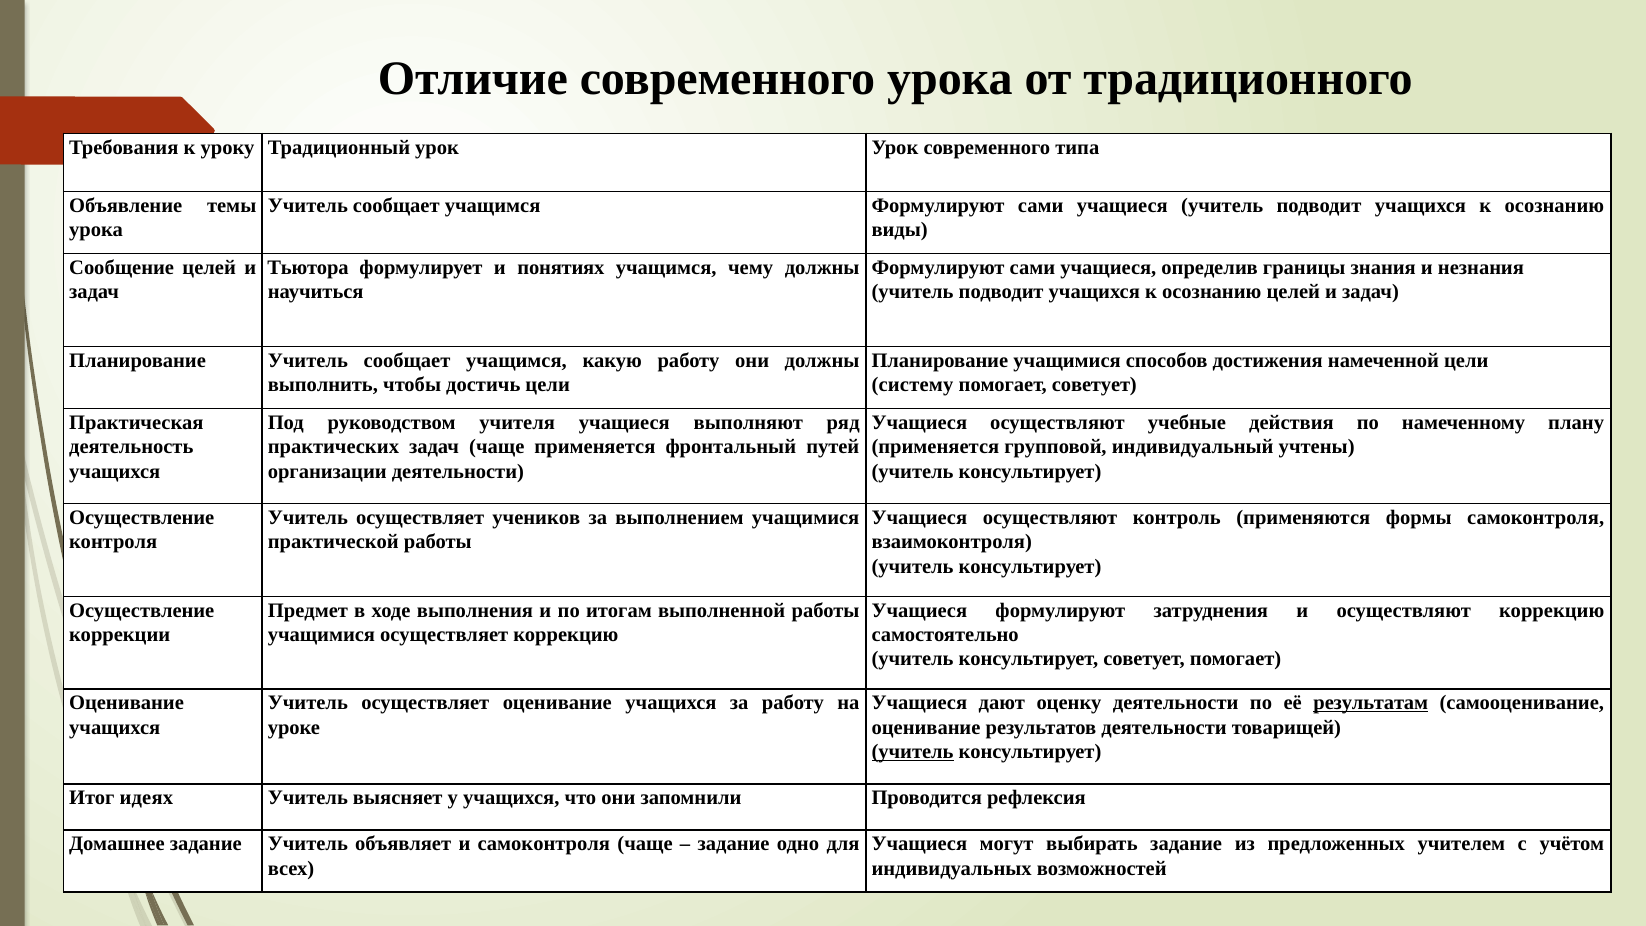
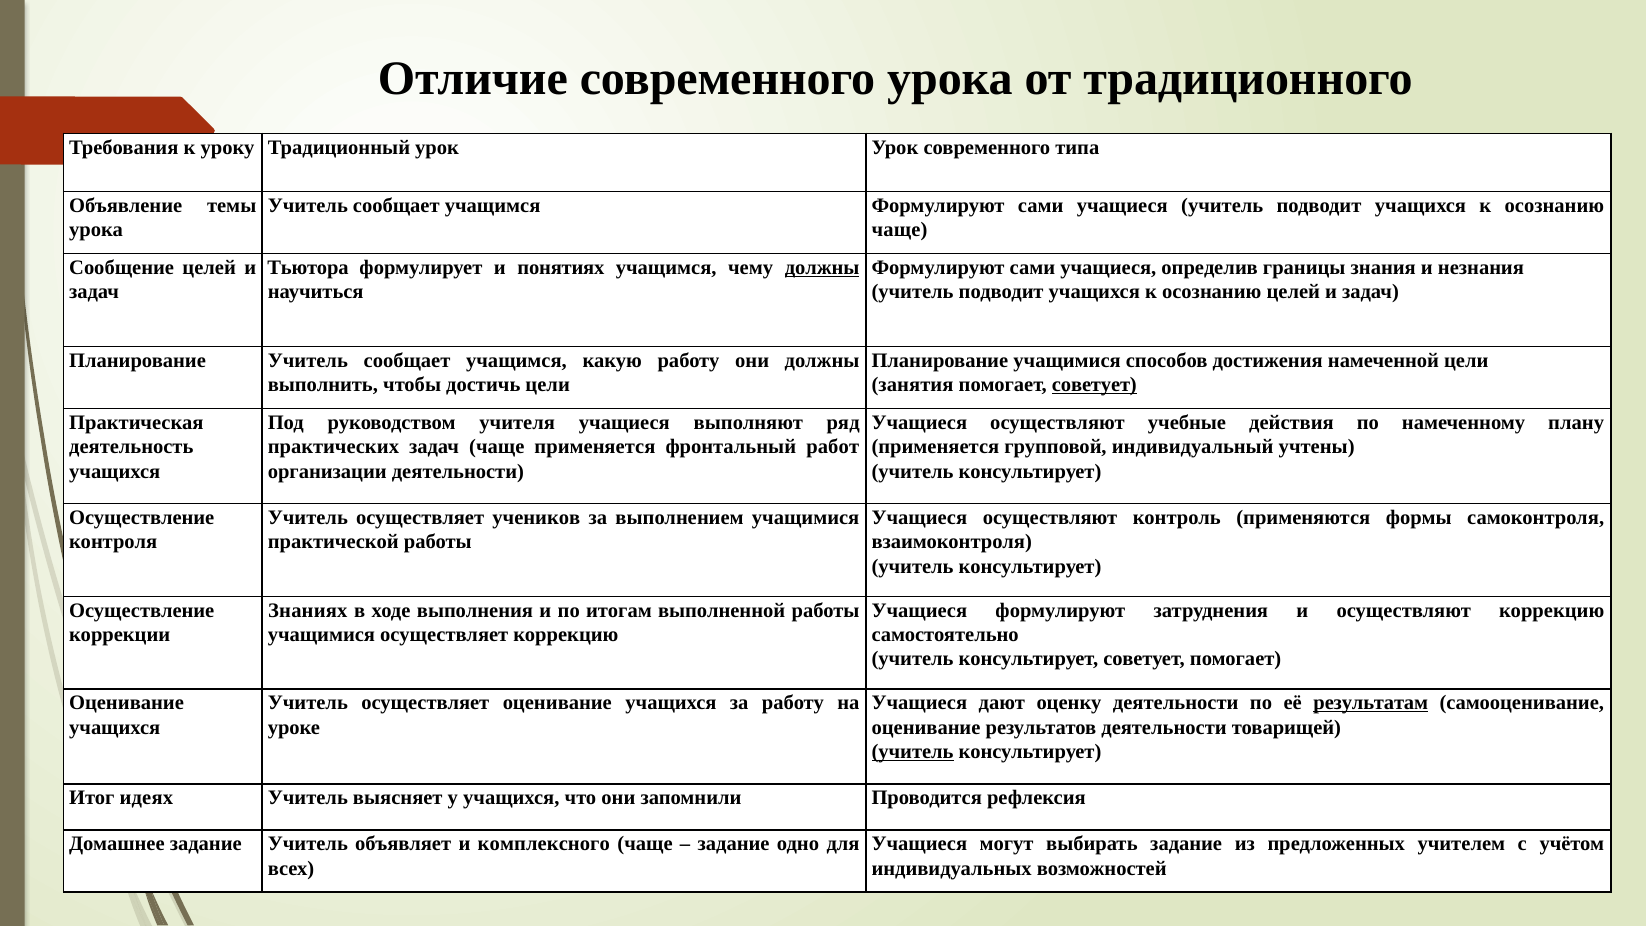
виды at (900, 230): виды -> чаще
должны at (822, 268) underline: none -> present
систему: систему -> занятия
советует at (1094, 385) underline: none -> present
путей: путей -> работ
Предмет: Предмет -> Знаниях
и самоконтроля: самоконтроля -> комплексного
